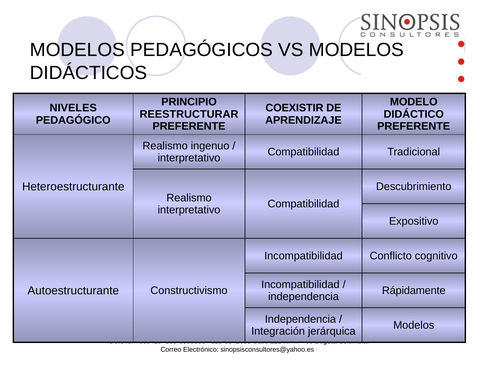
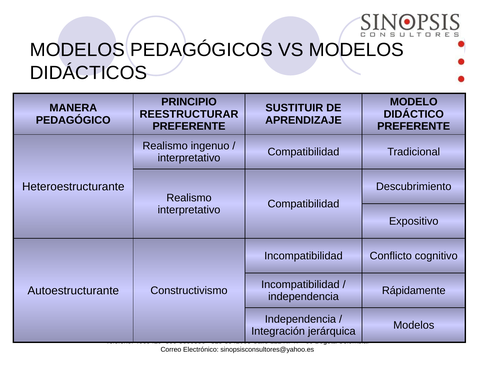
NIVELES: NIVELES -> MANERA
COEXISTIR: COEXISTIR -> SUSTITUIR
